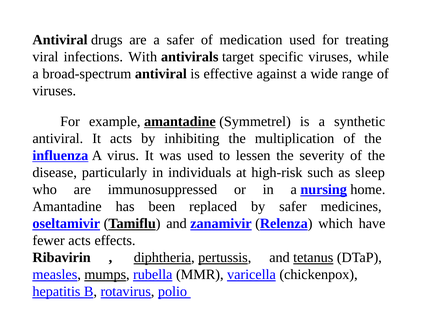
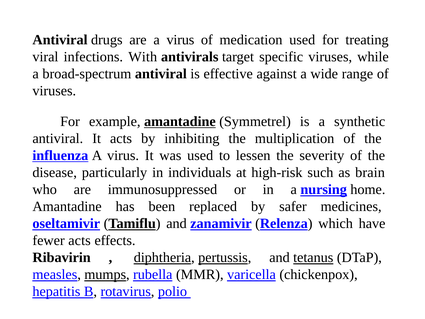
are a safer: safer -> virus
sleep: sleep -> brain
